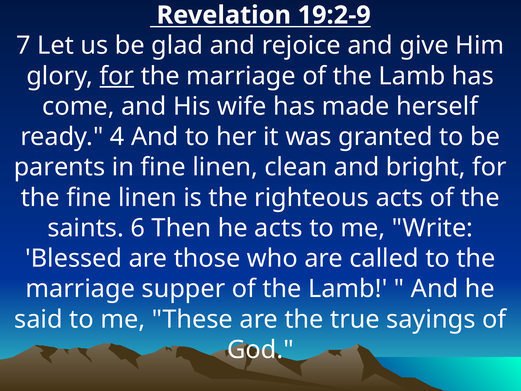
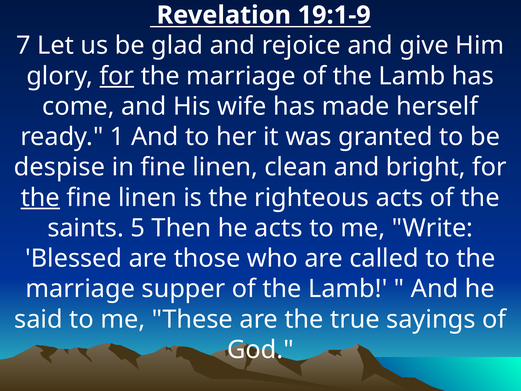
19:2-9: 19:2-9 -> 19:1-9
4: 4 -> 1
parents: parents -> despise
the at (40, 198) underline: none -> present
6: 6 -> 5
